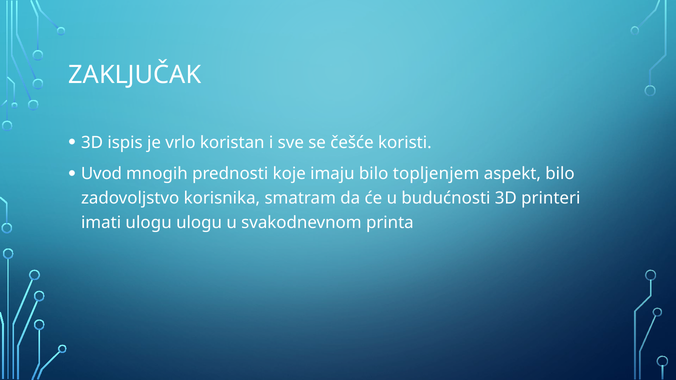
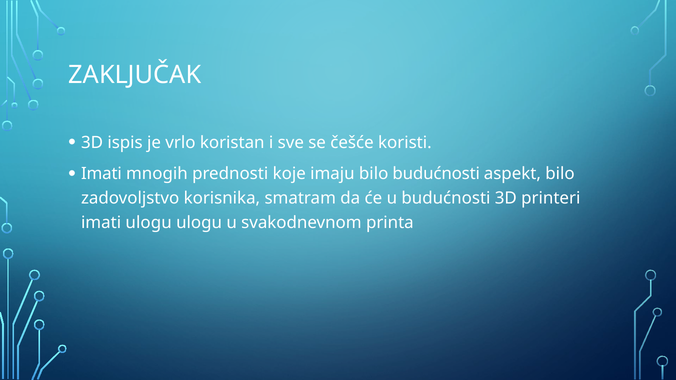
Uvod at (101, 174): Uvod -> Imati
bilo topljenjem: topljenjem -> budućnosti
